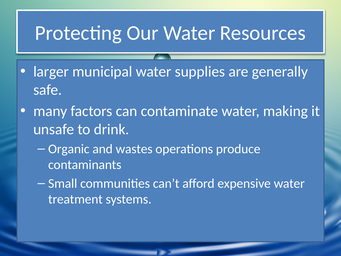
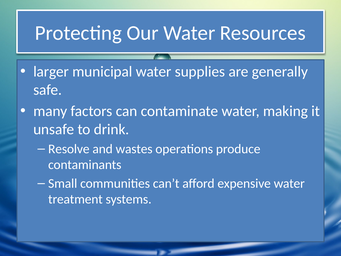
Organic: Organic -> Resolve
